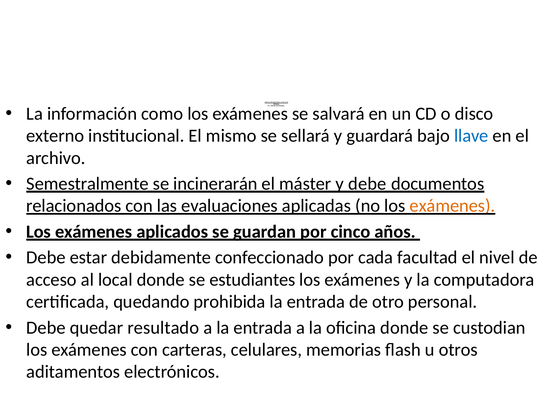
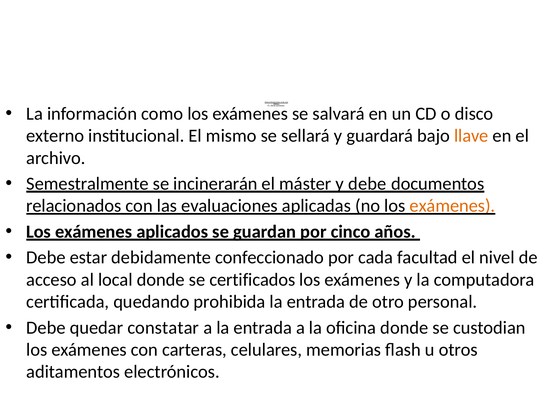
llave colour: blue -> orange
estudiantes: estudiantes -> certificados
resultado: resultado -> constatar
